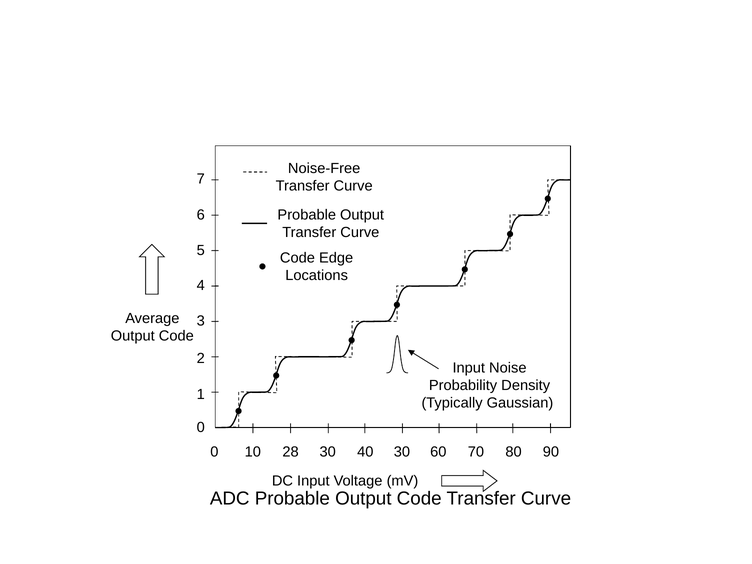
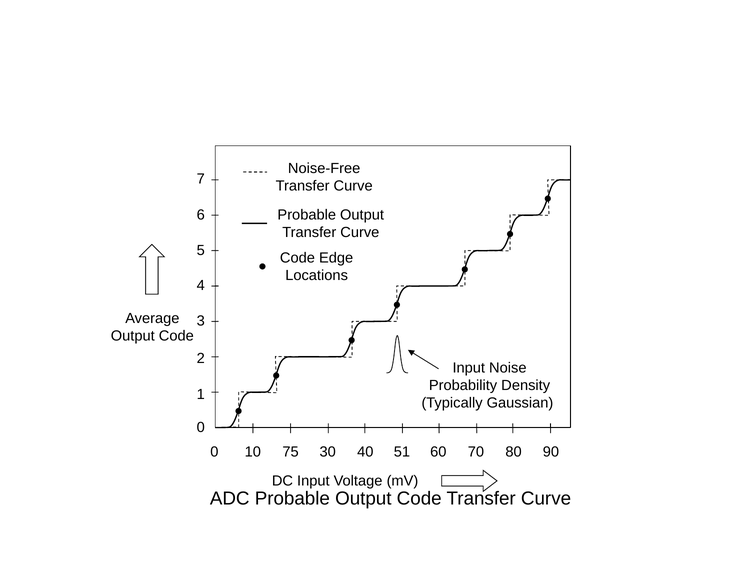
28: 28 -> 75
30 30: 30 -> 51
